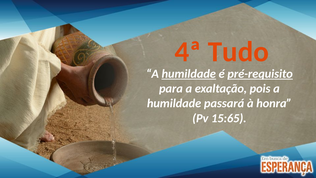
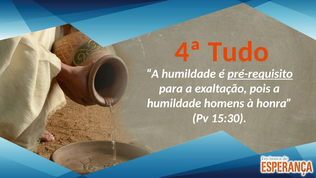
humildade at (189, 74) underline: present -> none
passará: passará -> homens
15:65: 15:65 -> 15:30
